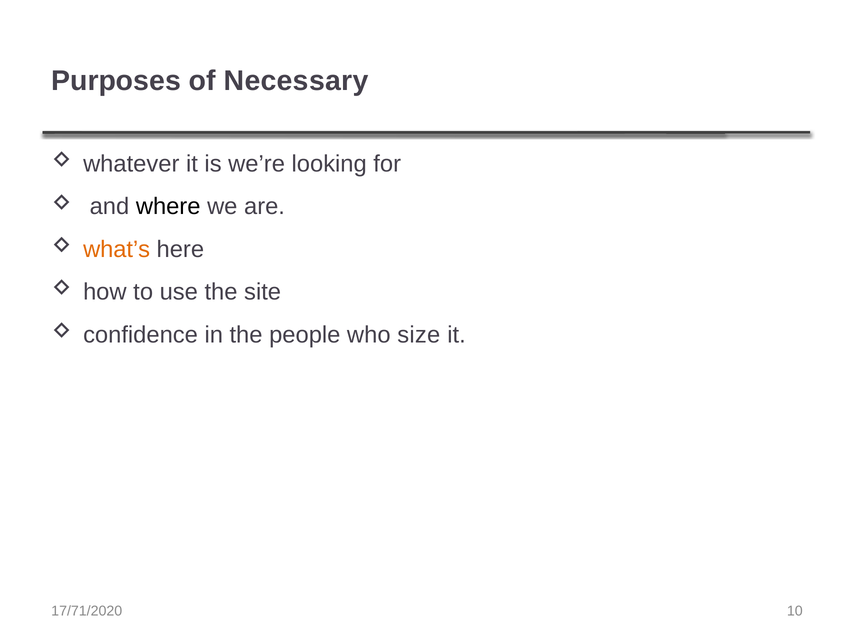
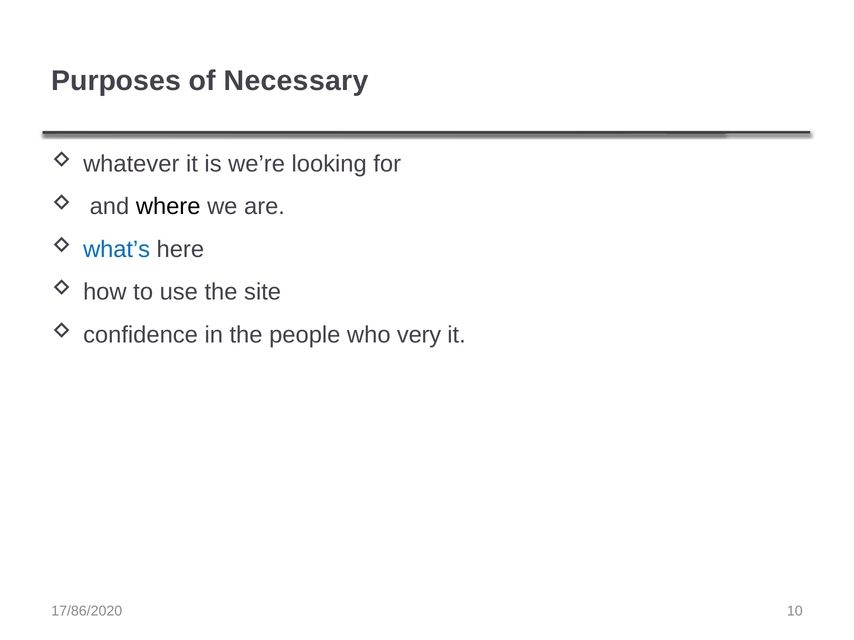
what’s colour: orange -> blue
size: size -> very
17/71/2020: 17/71/2020 -> 17/86/2020
